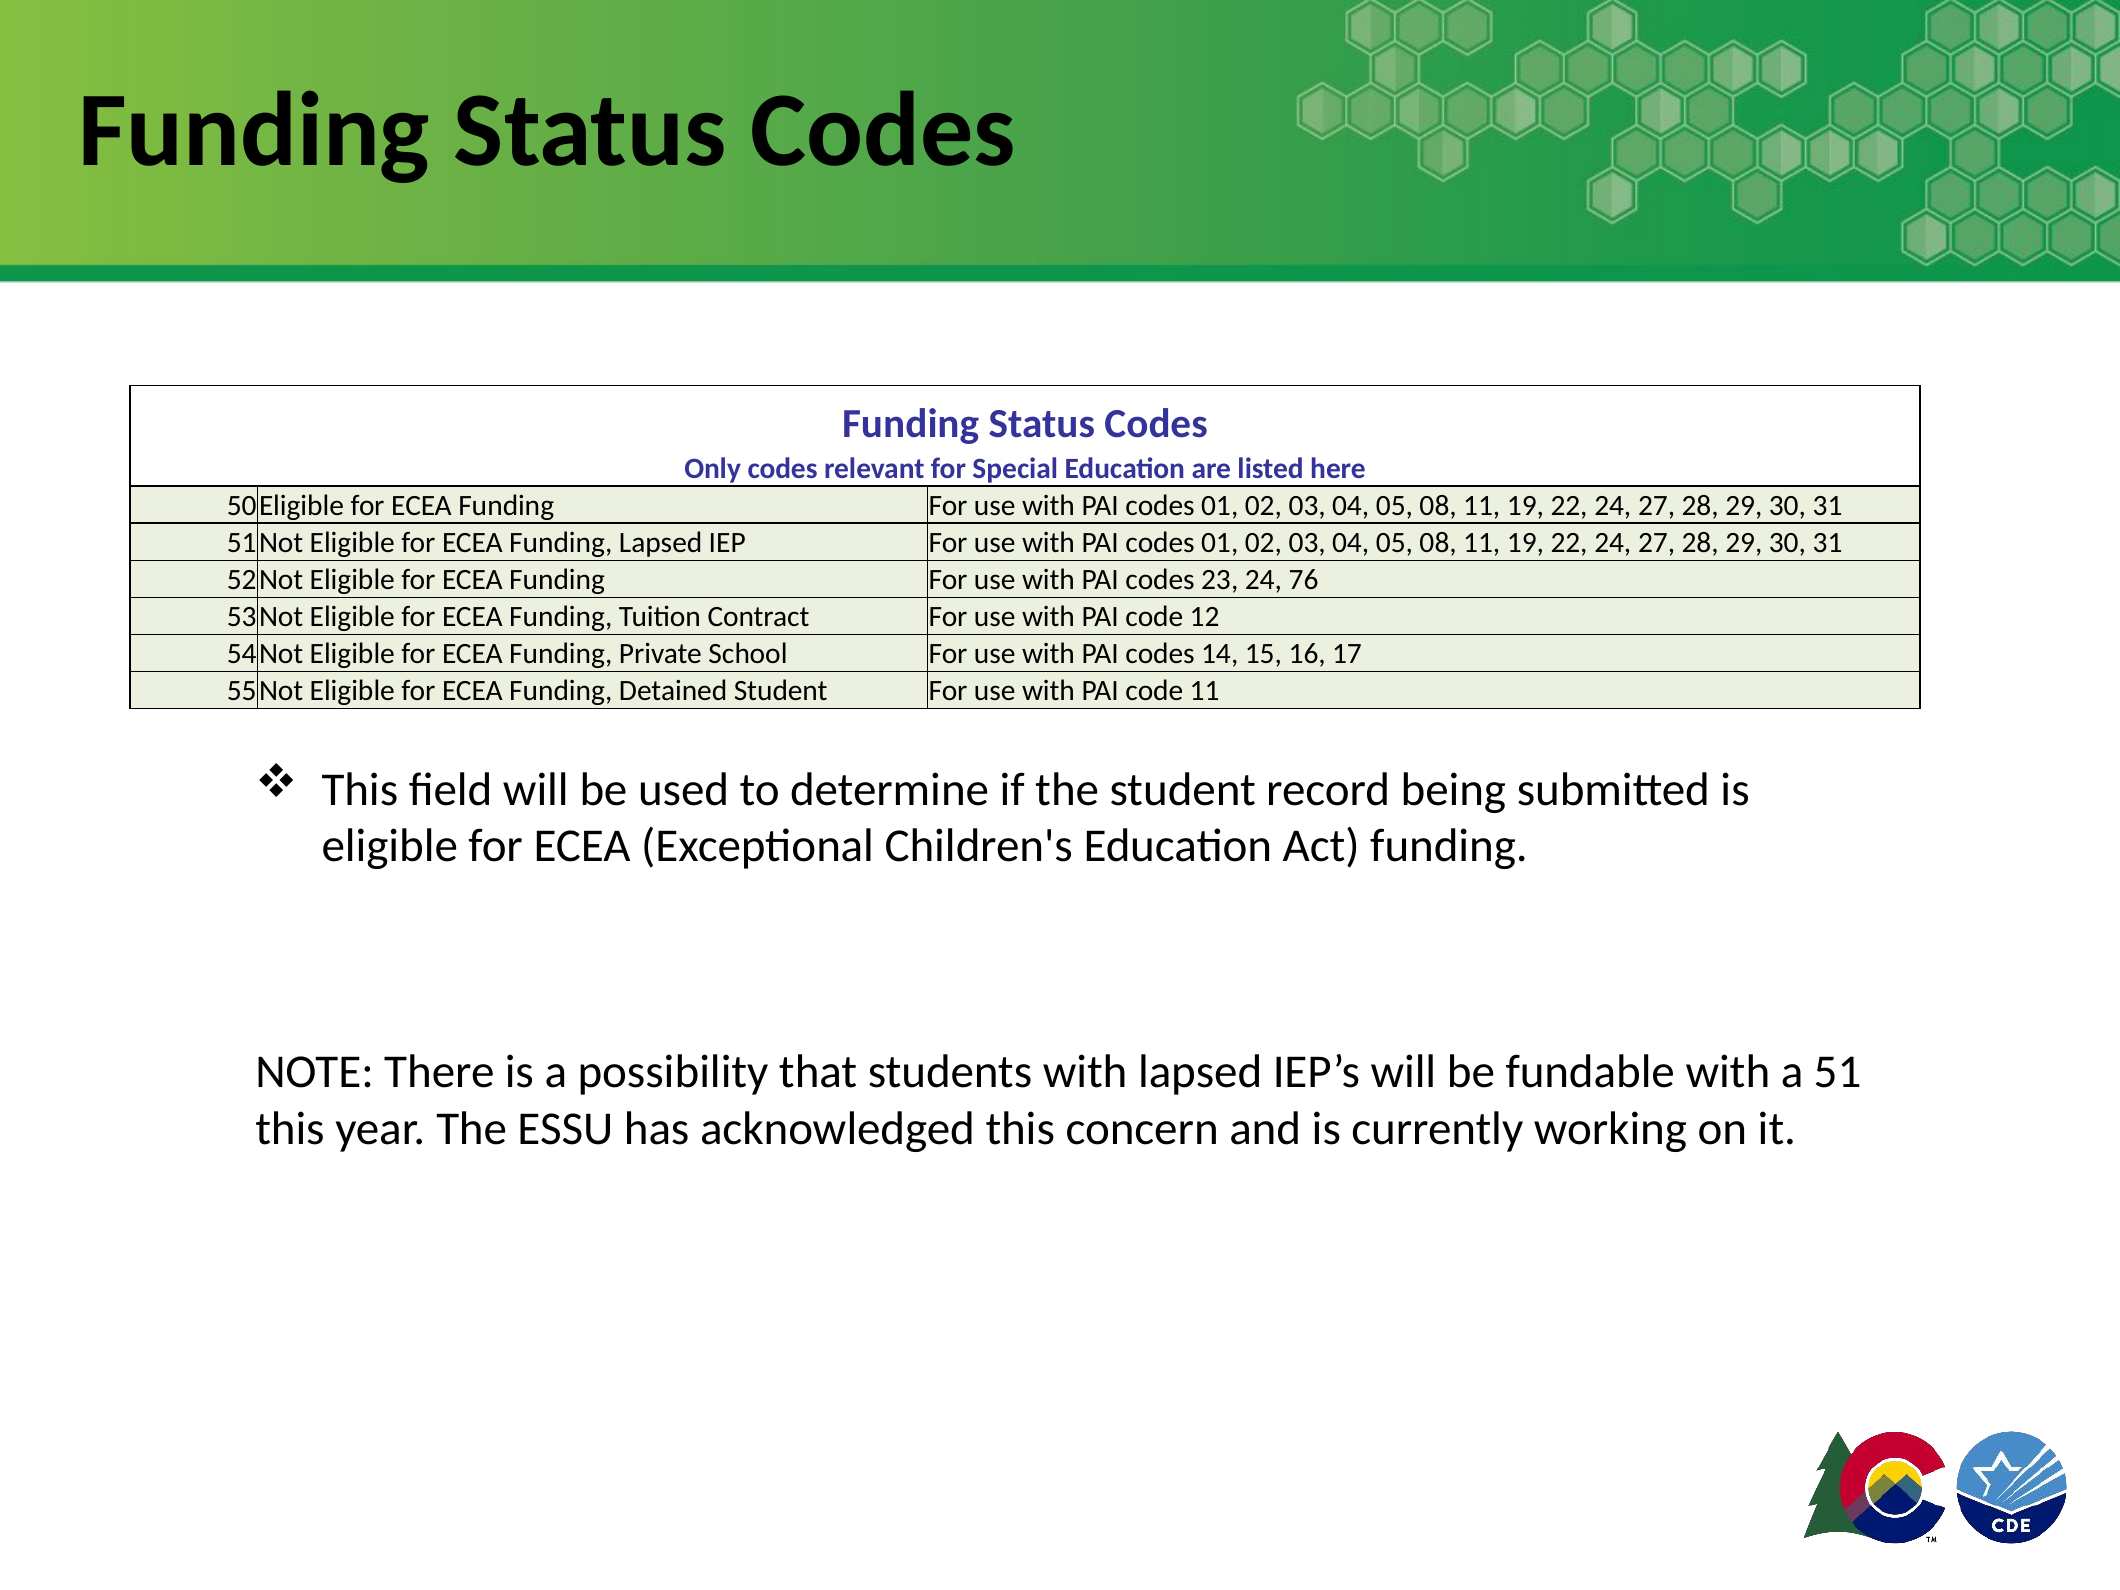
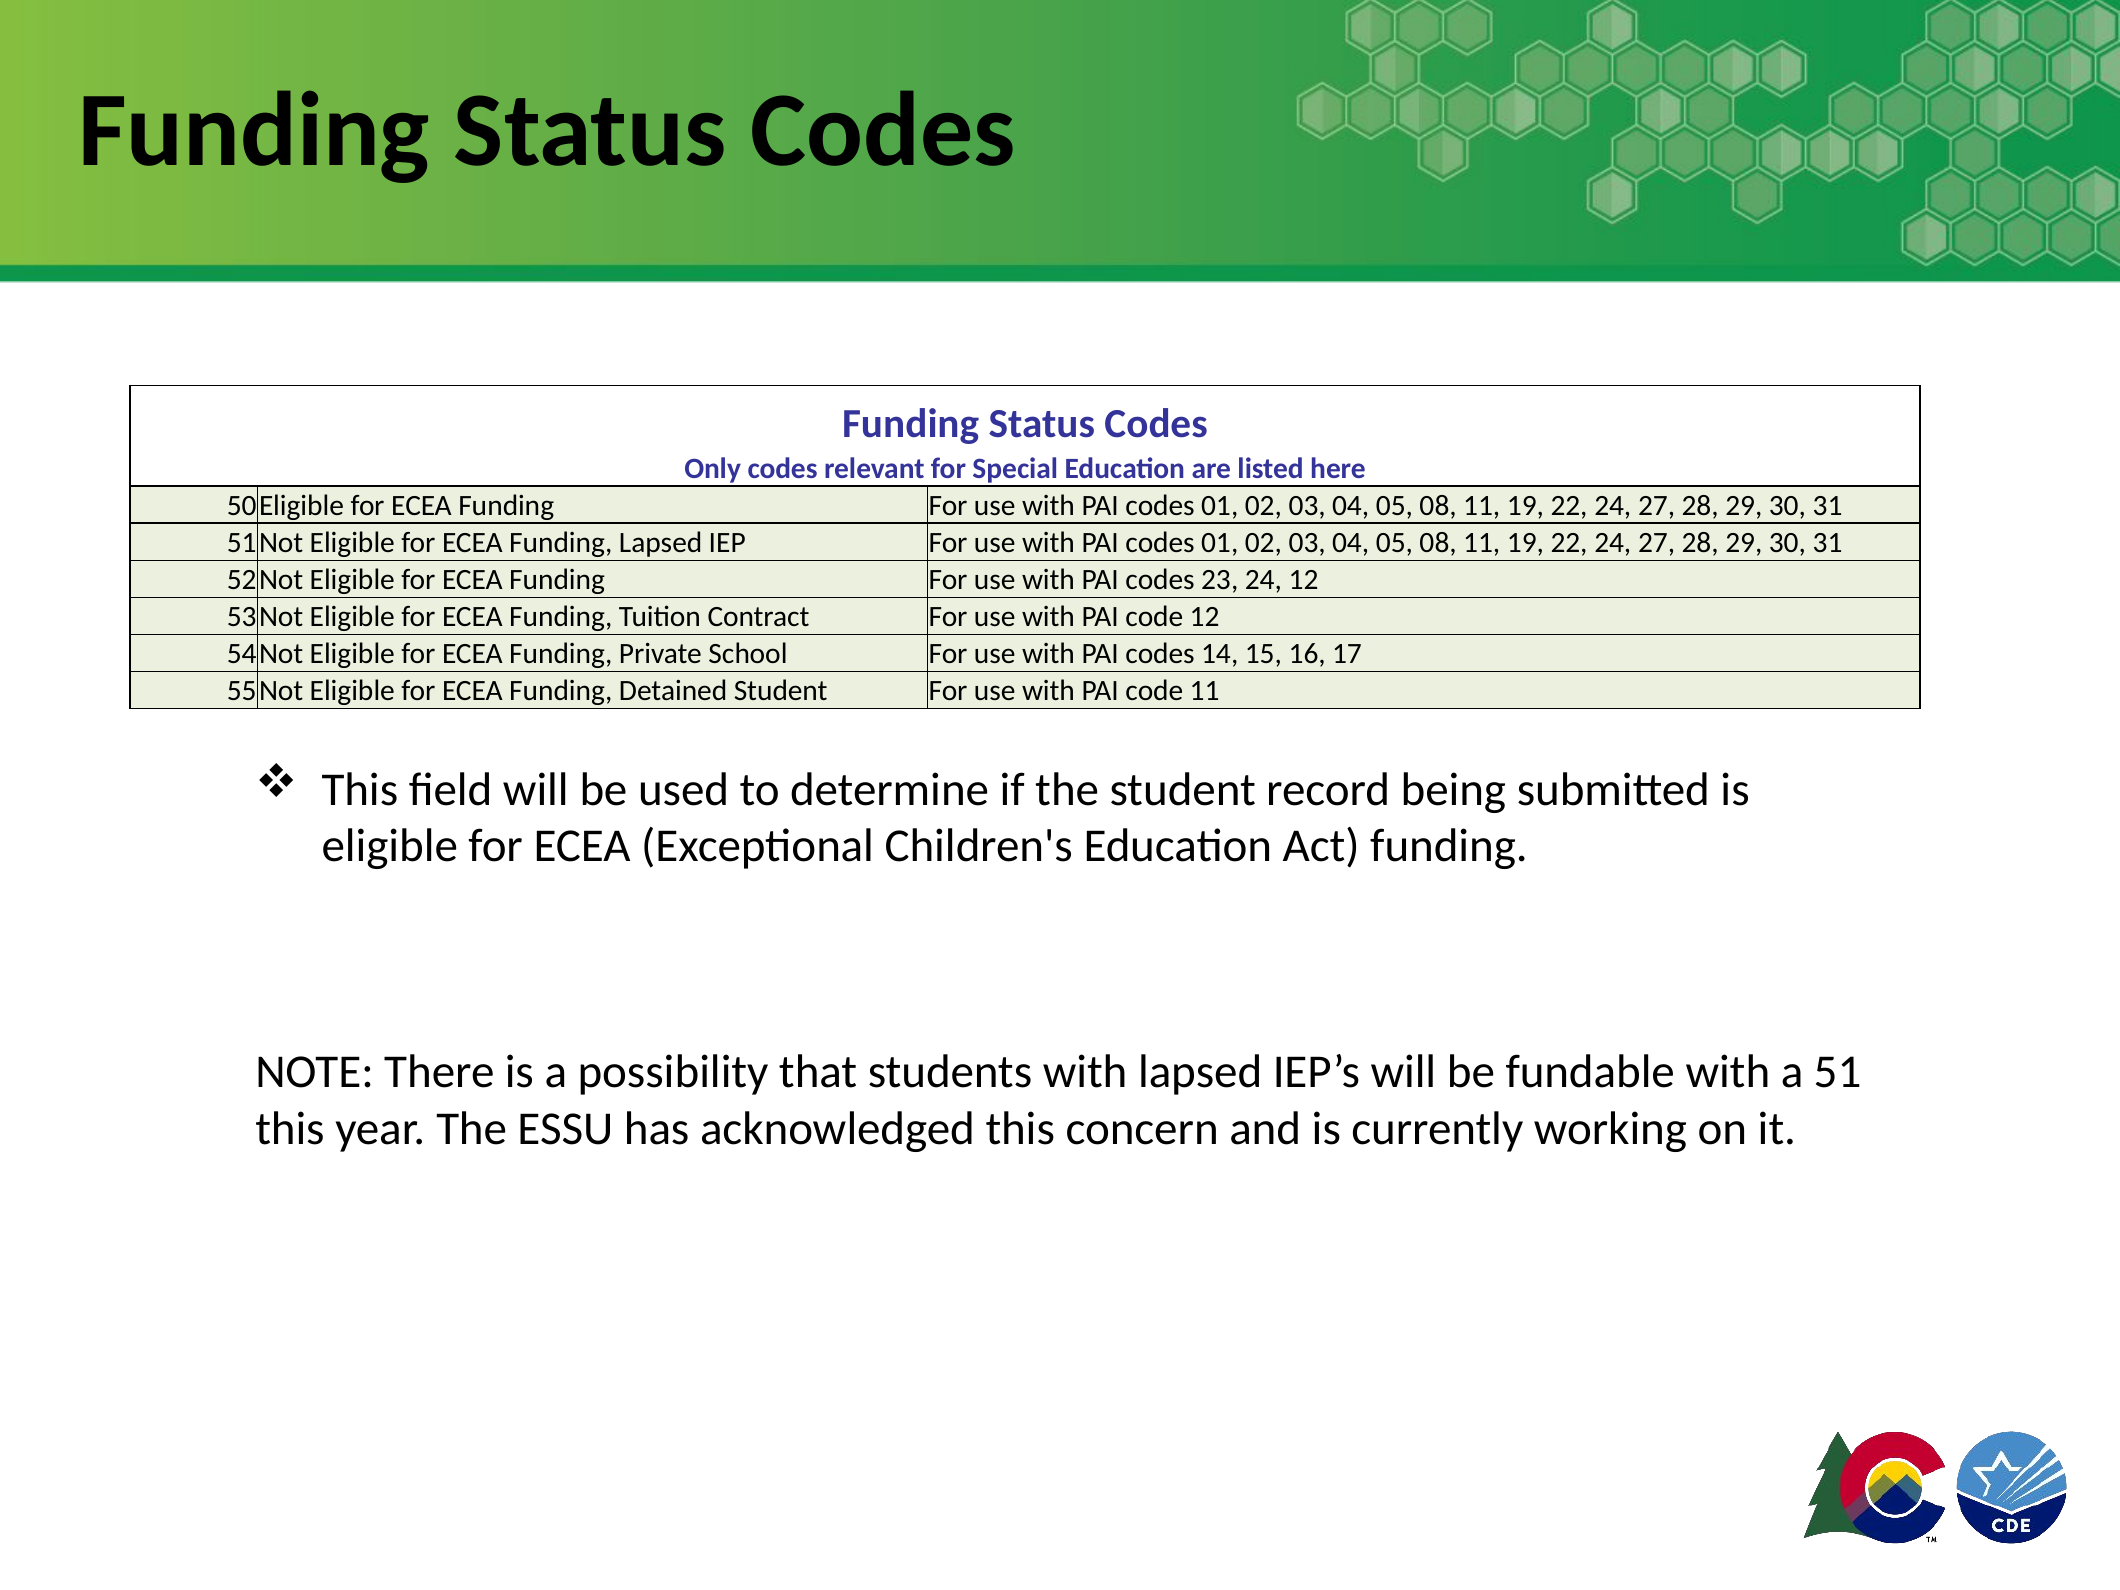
24 76: 76 -> 12
